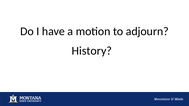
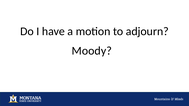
History: History -> Moody
